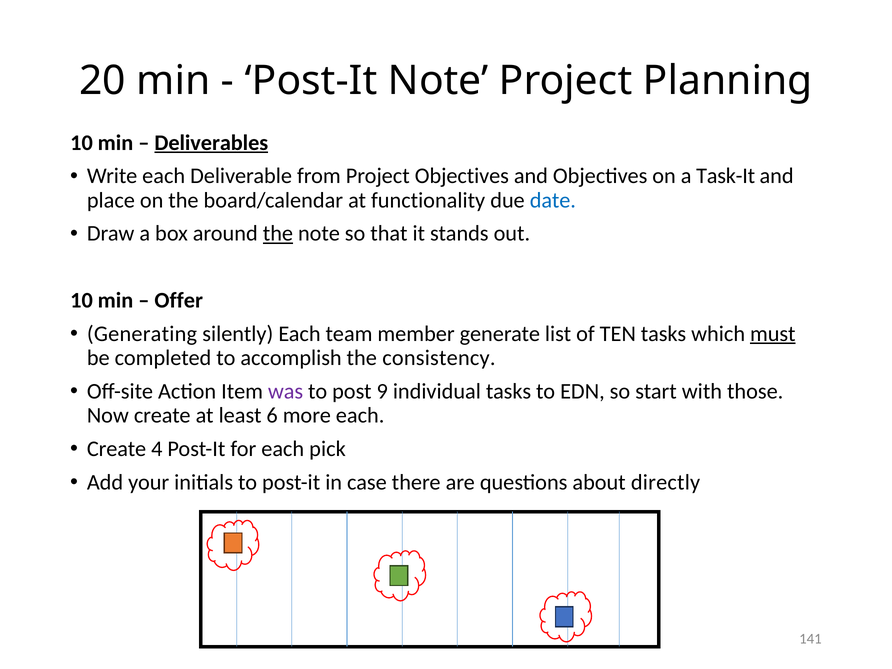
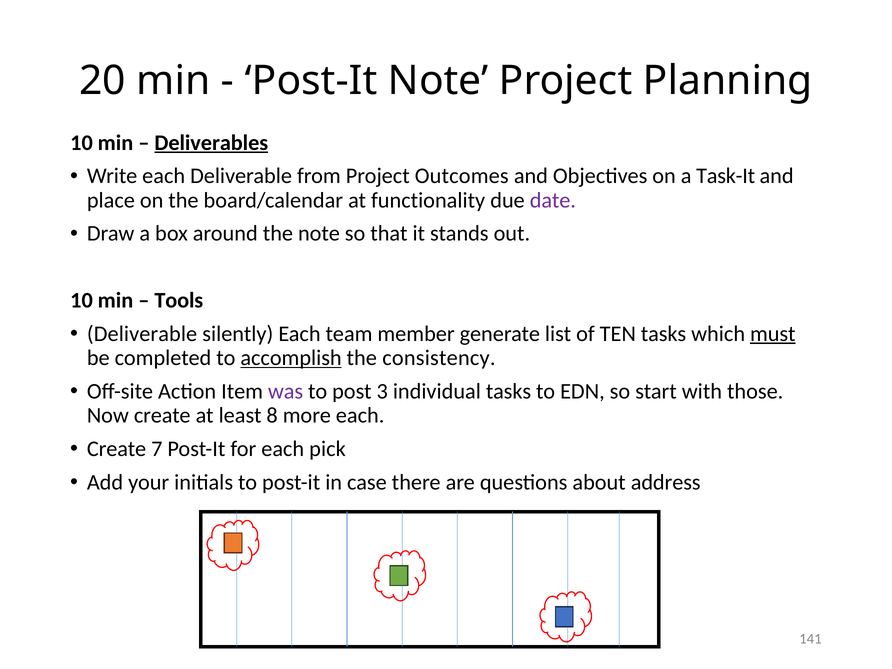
Project Objectives: Objectives -> Outcomes
date colour: blue -> purple
the at (278, 234) underline: present -> none
Offer: Offer -> Tools
Generating at (142, 334): Generating -> Deliverable
accomplish underline: none -> present
9: 9 -> 3
6: 6 -> 8
4: 4 -> 7
directly: directly -> address
